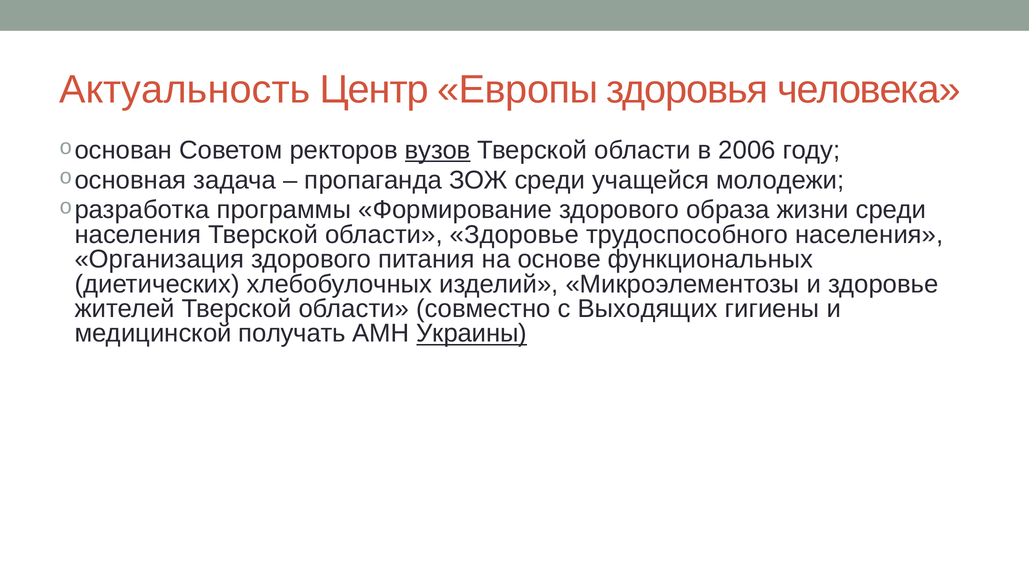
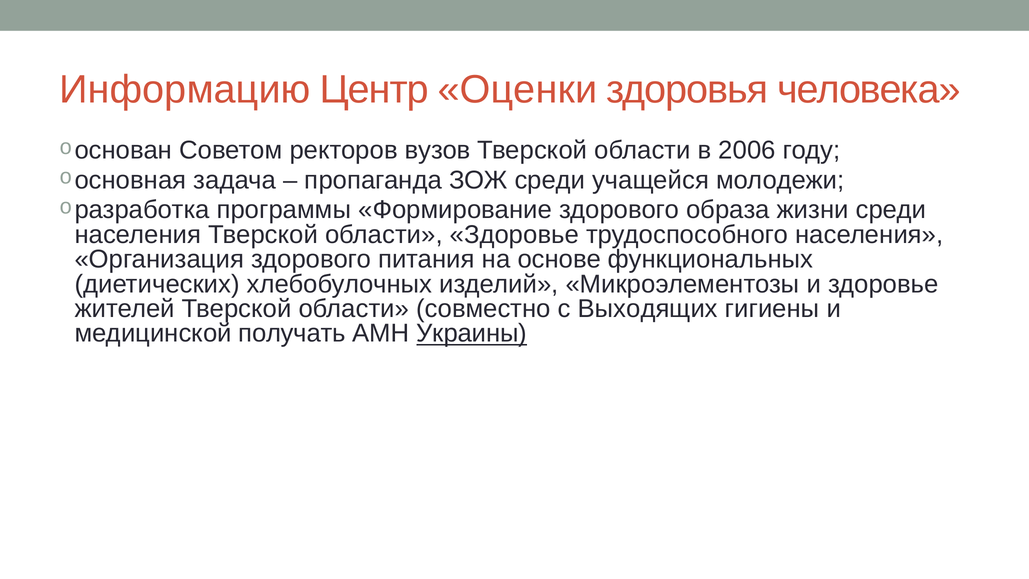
Актуальность: Актуальность -> Информацию
Европы: Европы -> Оценки
вузов underline: present -> none
